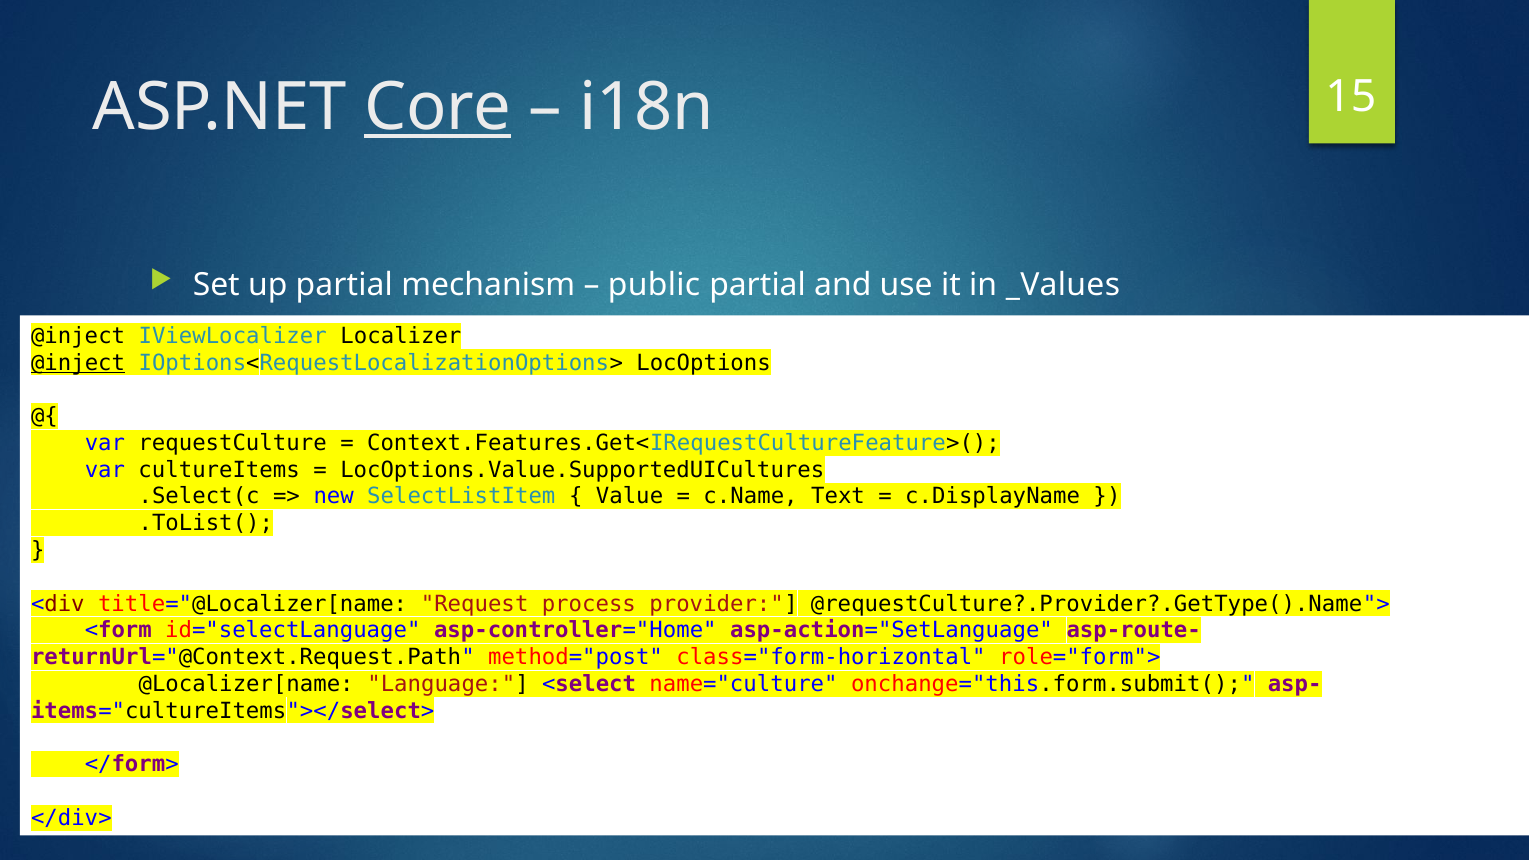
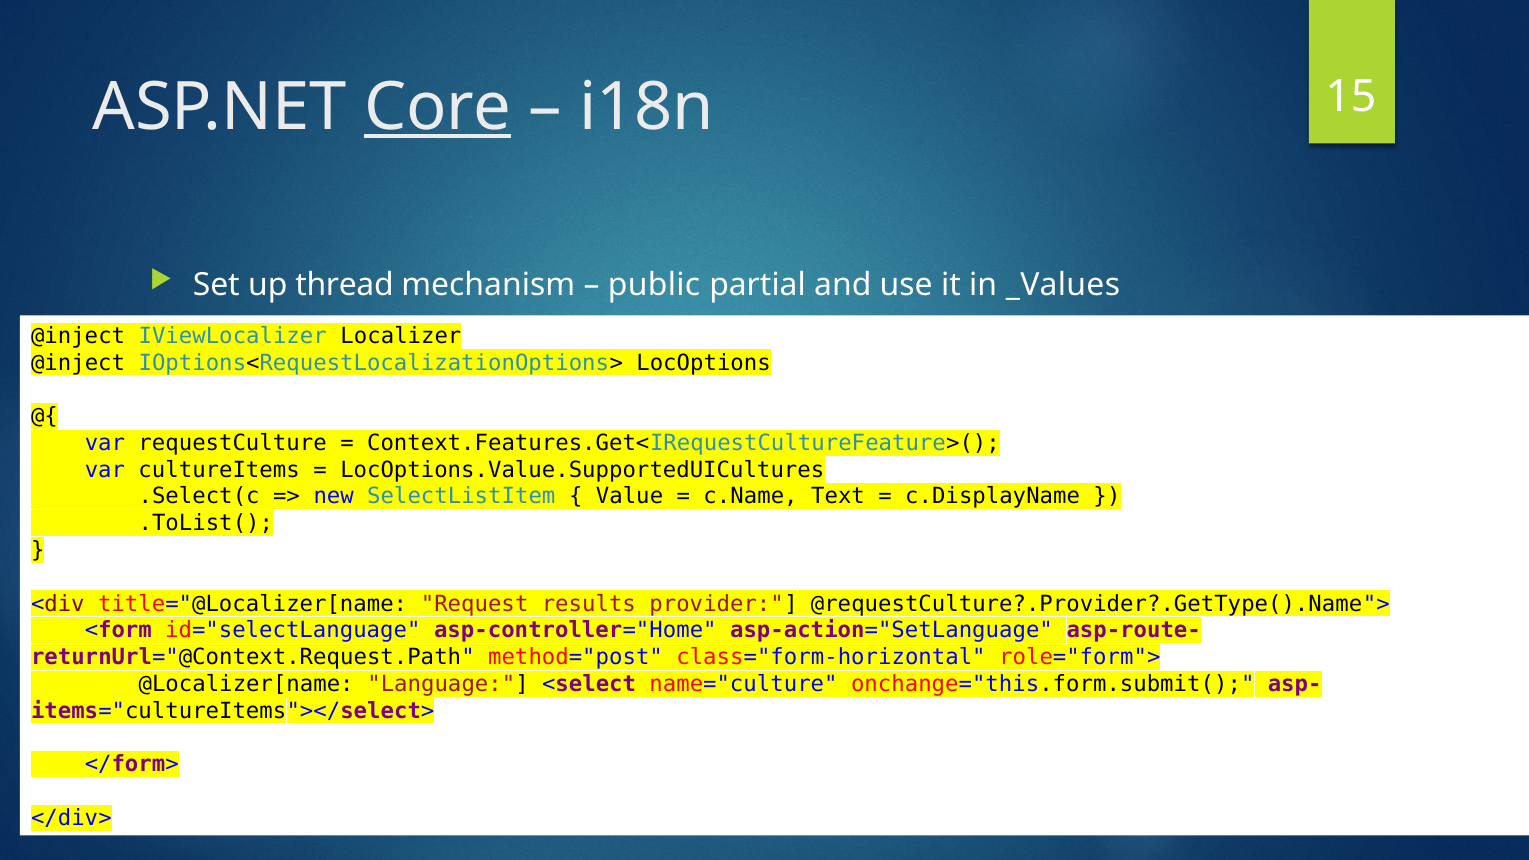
up partial: partial -> thread
@inject at (78, 363) underline: present -> none
process: process -> results
